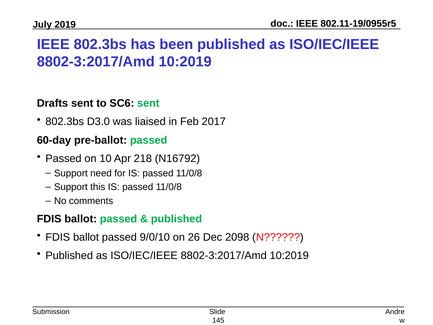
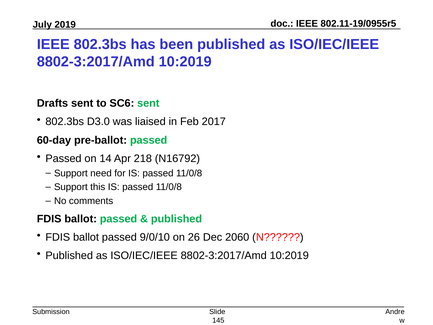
10: 10 -> 14
2098: 2098 -> 2060
